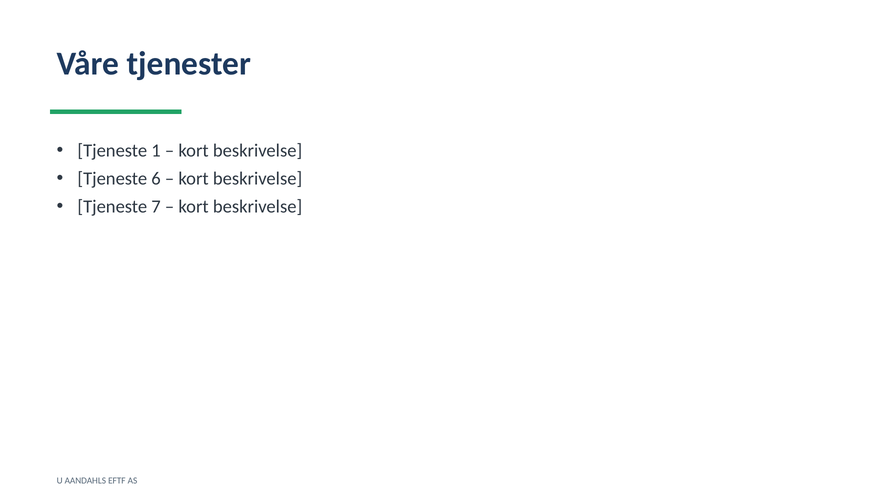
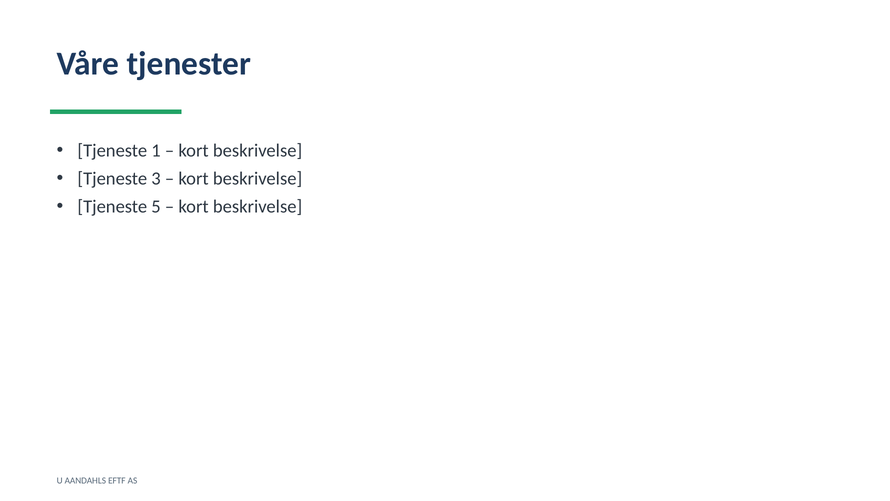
6: 6 -> 3
7: 7 -> 5
